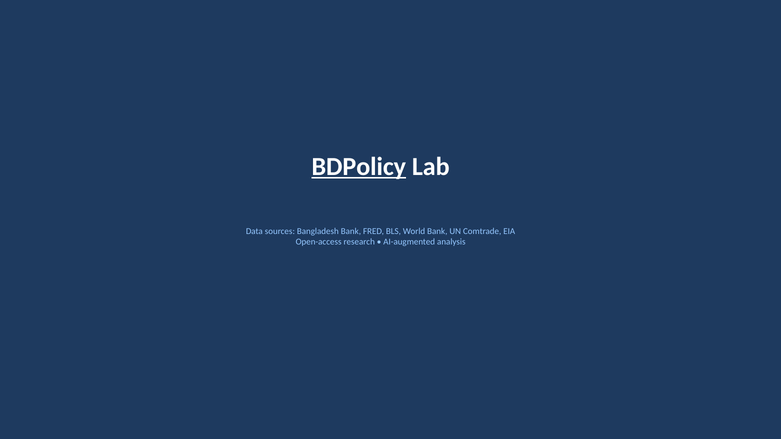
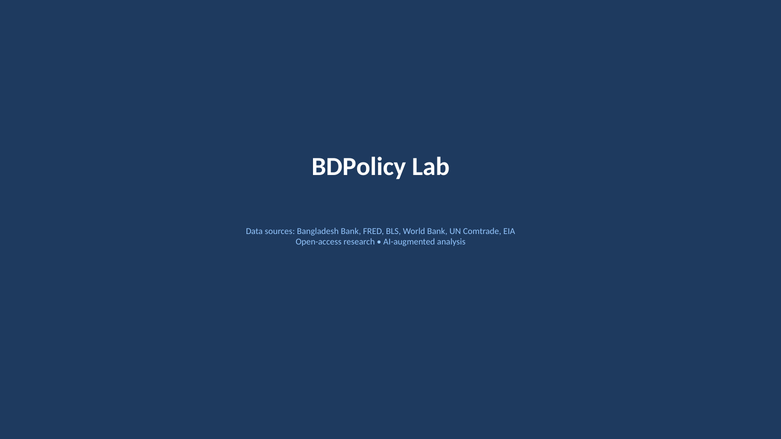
BDPolicy underline: present -> none
